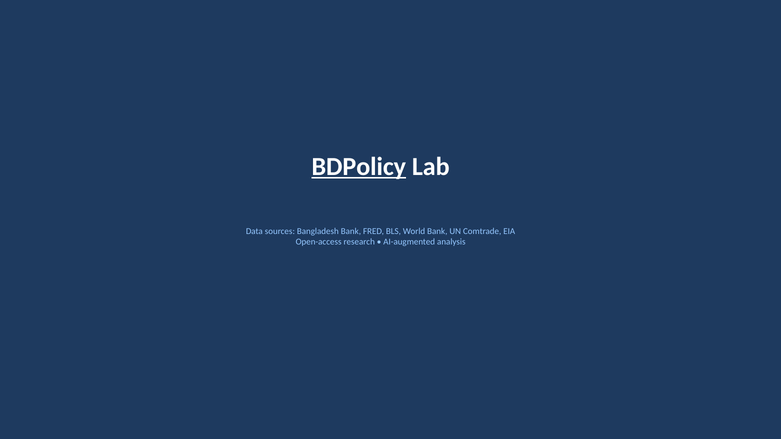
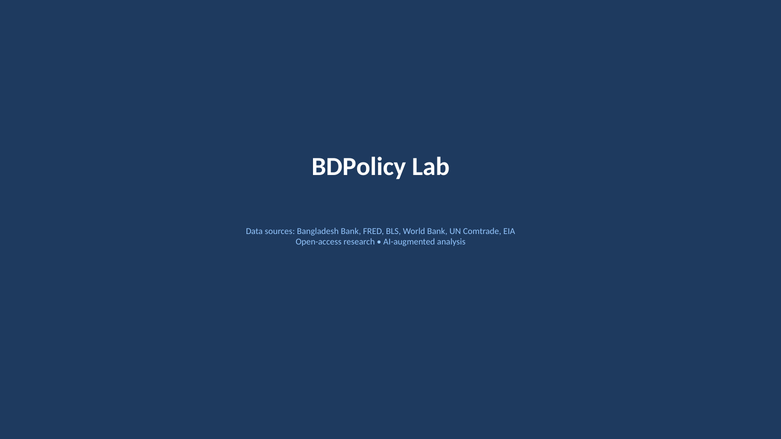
BDPolicy underline: present -> none
